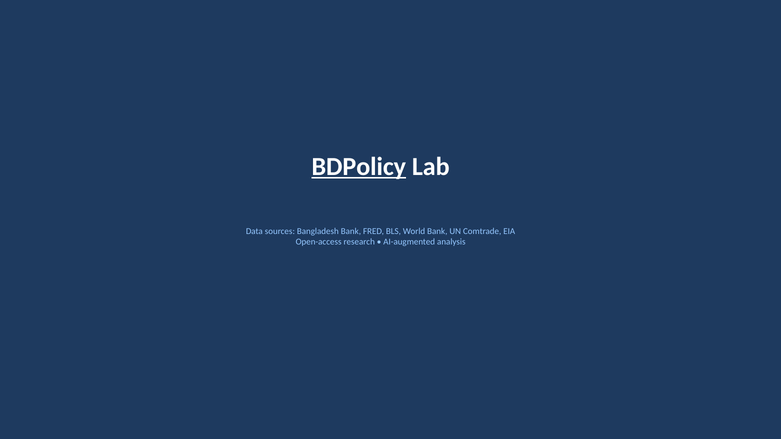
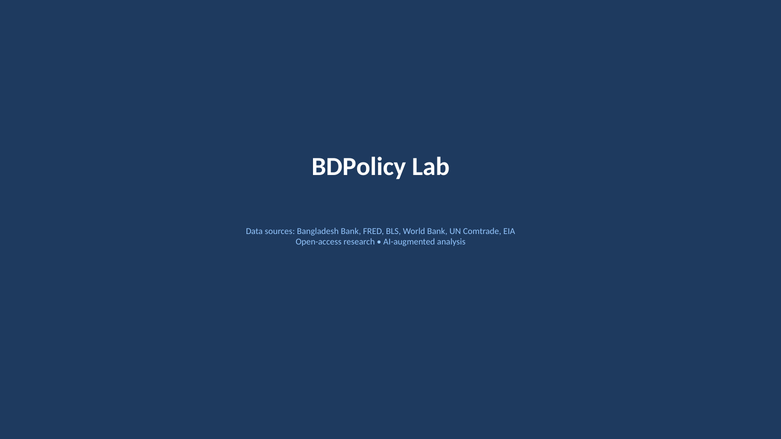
BDPolicy underline: present -> none
